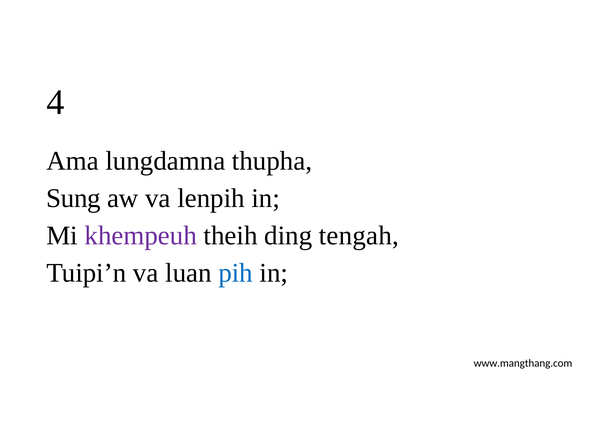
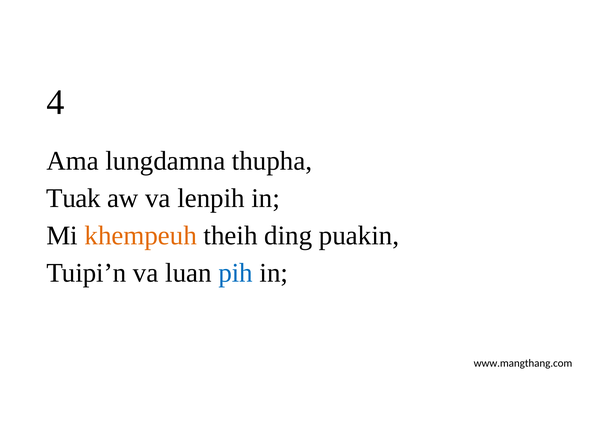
Sung: Sung -> Tuak
khempeuh colour: purple -> orange
tengah: tengah -> puakin
